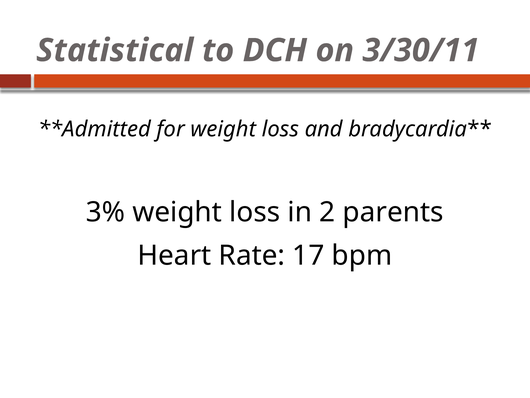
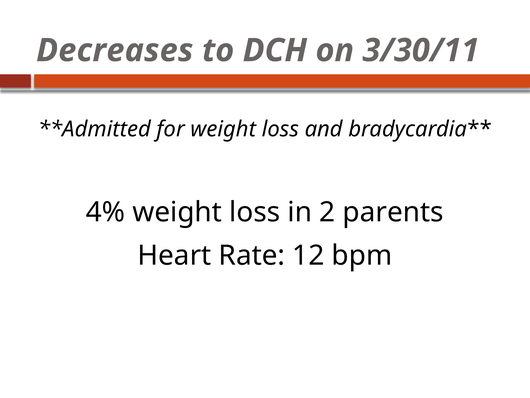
Statistical: Statistical -> Decreases
3%: 3% -> 4%
17: 17 -> 12
